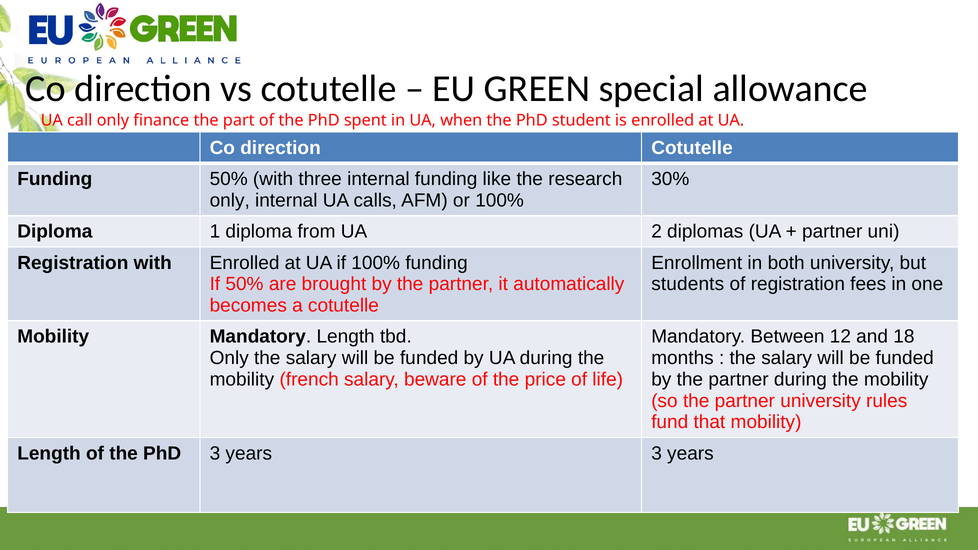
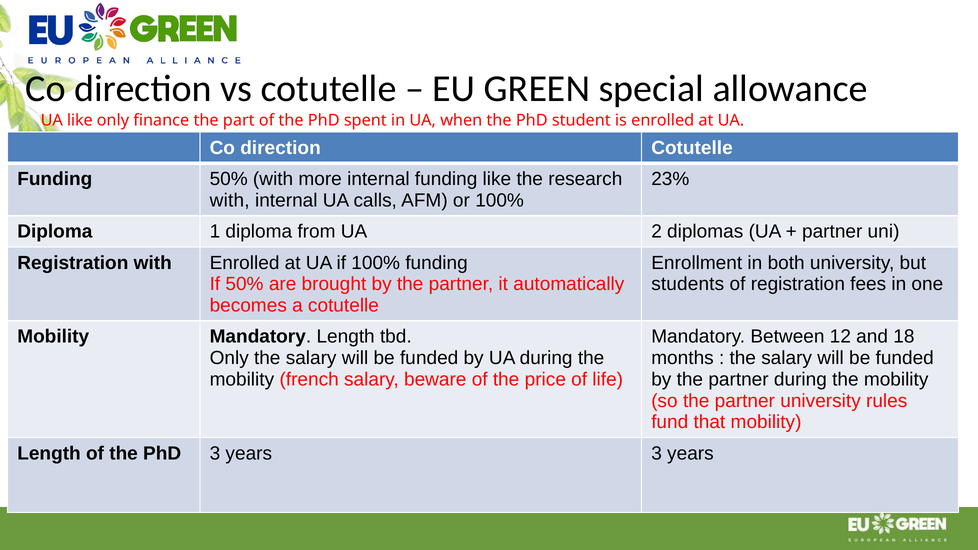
UA call: call -> like
three: three -> more
30%: 30% -> 23%
only at (230, 200): only -> with
